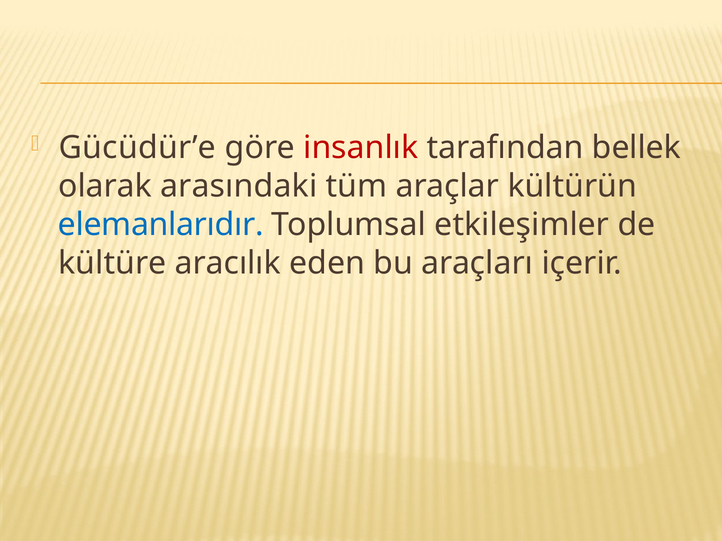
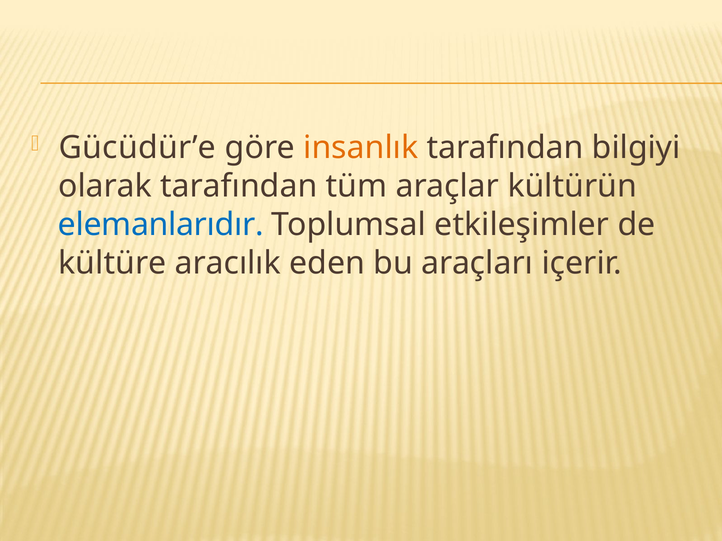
insanlık colour: red -> orange
bellek: bellek -> bilgiyi
olarak arasındaki: arasındaki -> tarafından
